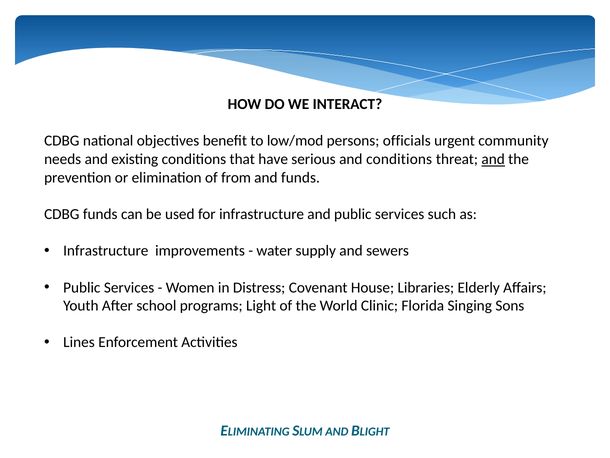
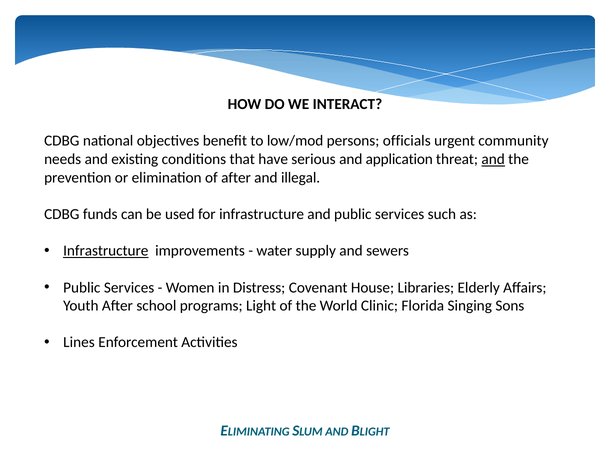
and conditions: conditions -> application
of from: from -> after
and funds: funds -> illegal
Infrastructure at (106, 251) underline: none -> present
